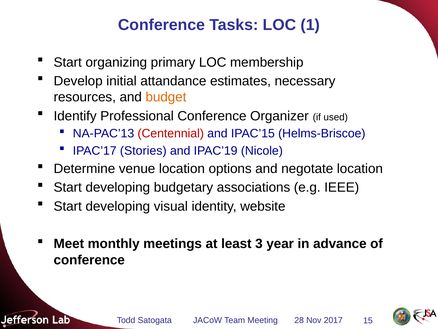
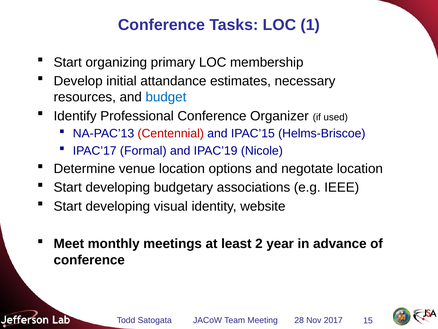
budget colour: orange -> blue
Stories: Stories -> Formal
3: 3 -> 2
